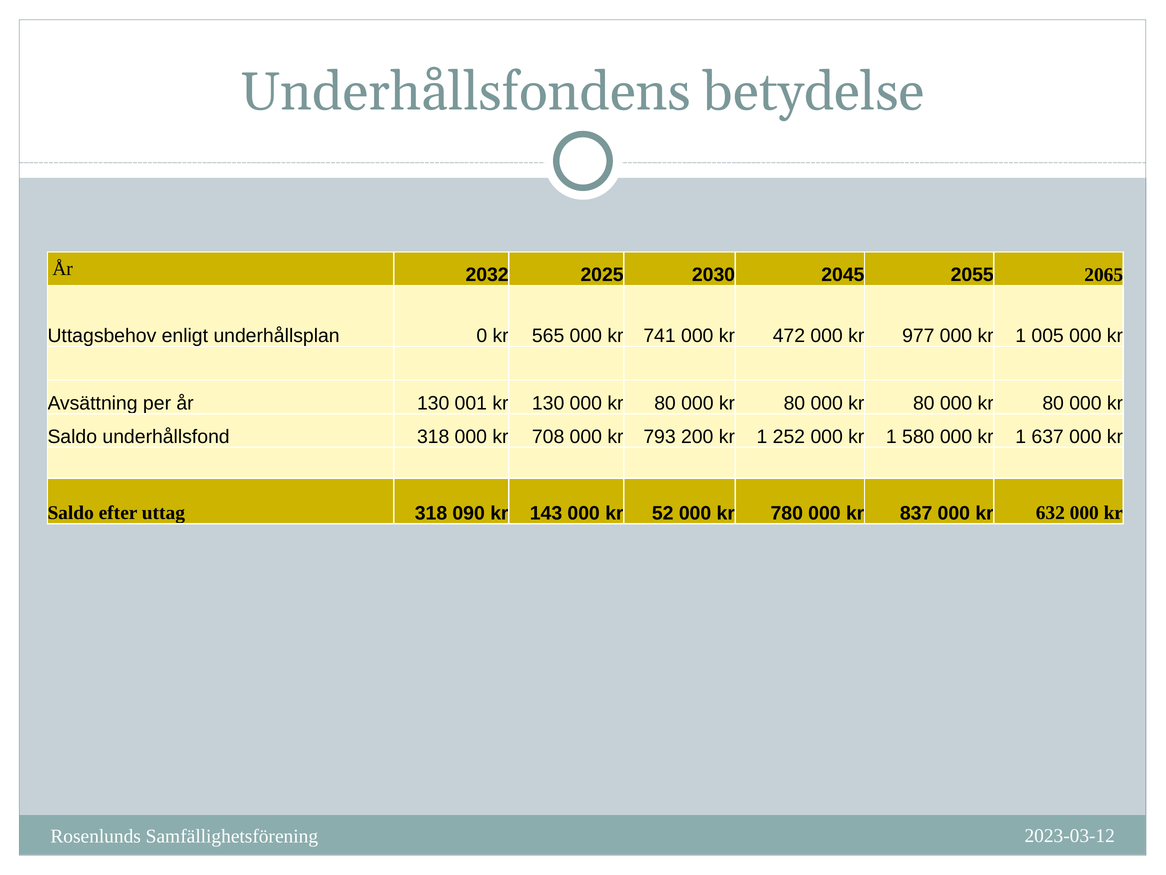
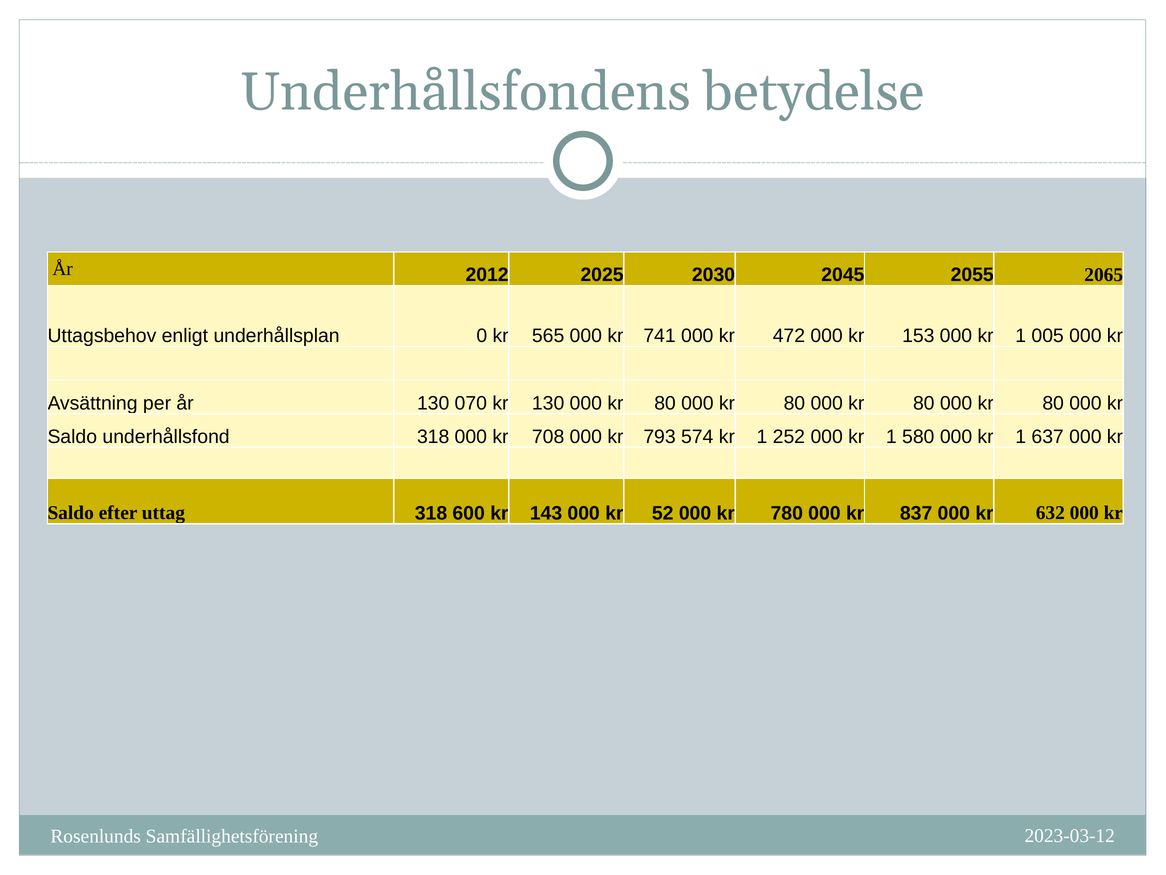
2032: 2032 -> 2012
977: 977 -> 153
001: 001 -> 070
200: 200 -> 574
090: 090 -> 600
